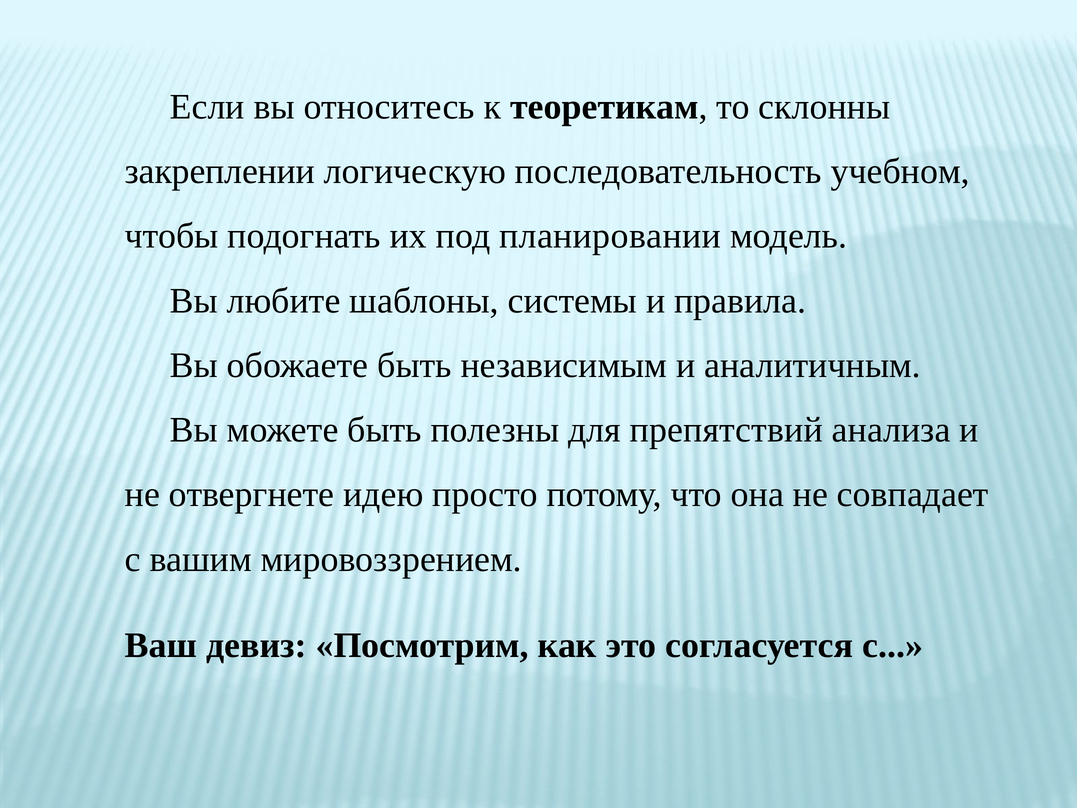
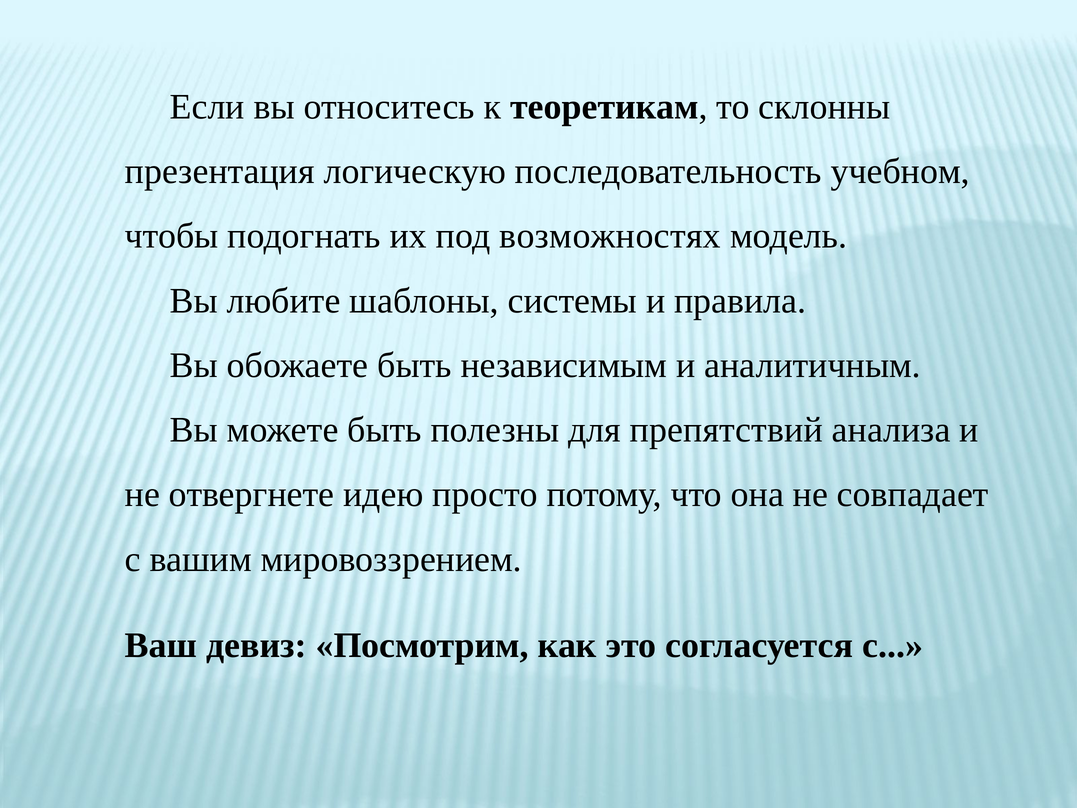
закреплении: закреплении -> презентация
планировании: планировании -> возможностях
